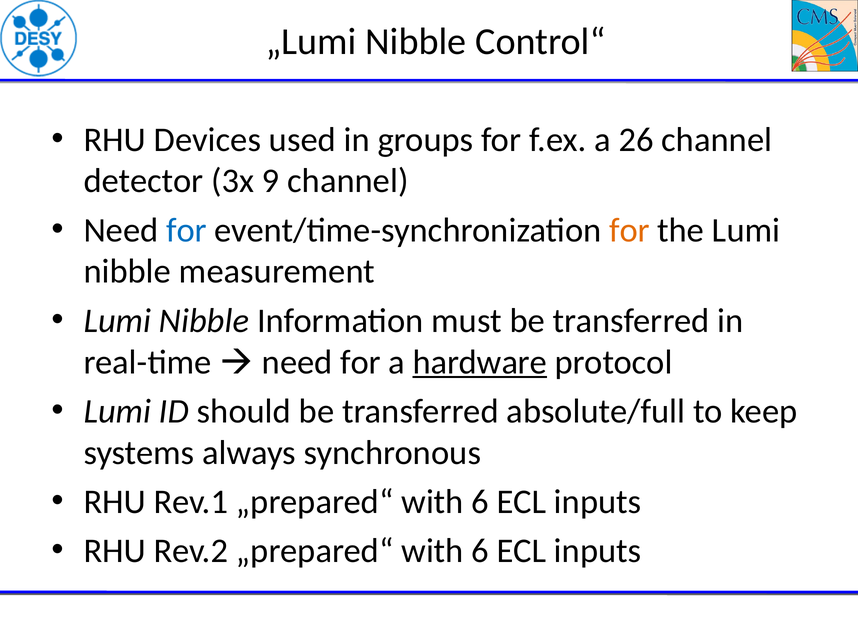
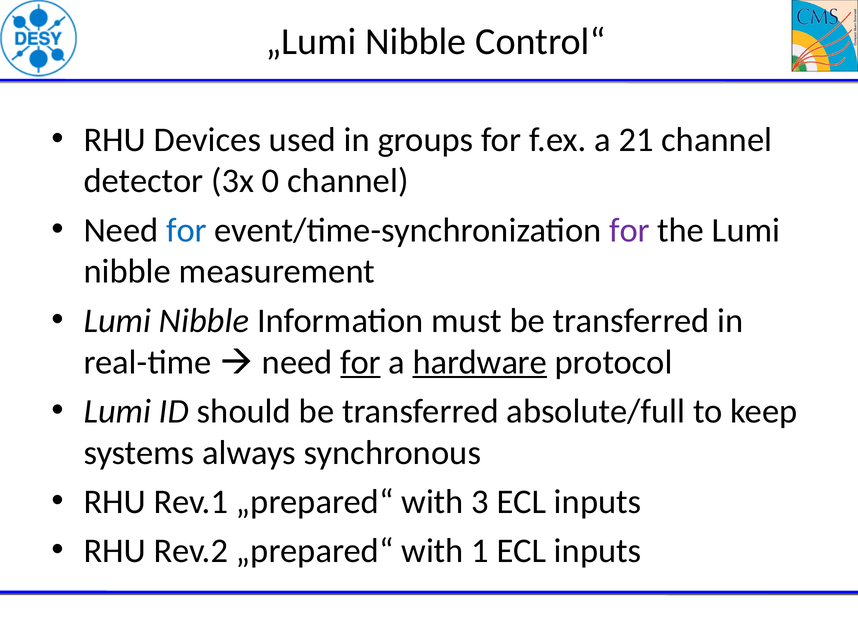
26: 26 -> 21
9: 9 -> 0
for at (629, 230) colour: orange -> purple
for at (361, 362) underline: none -> present
Rev.1 „prepared“ with 6: 6 -> 3
Rev.2 „prepared“ with 6: 6 -> 1
